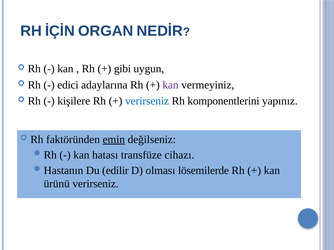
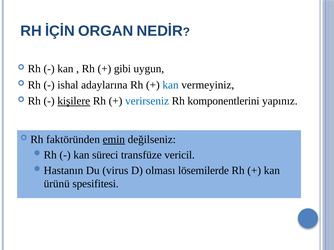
edici: edici -> ishal
kan at (171, 85) colour: purple -> blue
kişilere underline: none -> present
hatası: hatası -> süreci
cihazı: cihazı -> vericil
edilir: edilir -> virus
ürünü verirseniz: verirseniz -> spesifitesi
